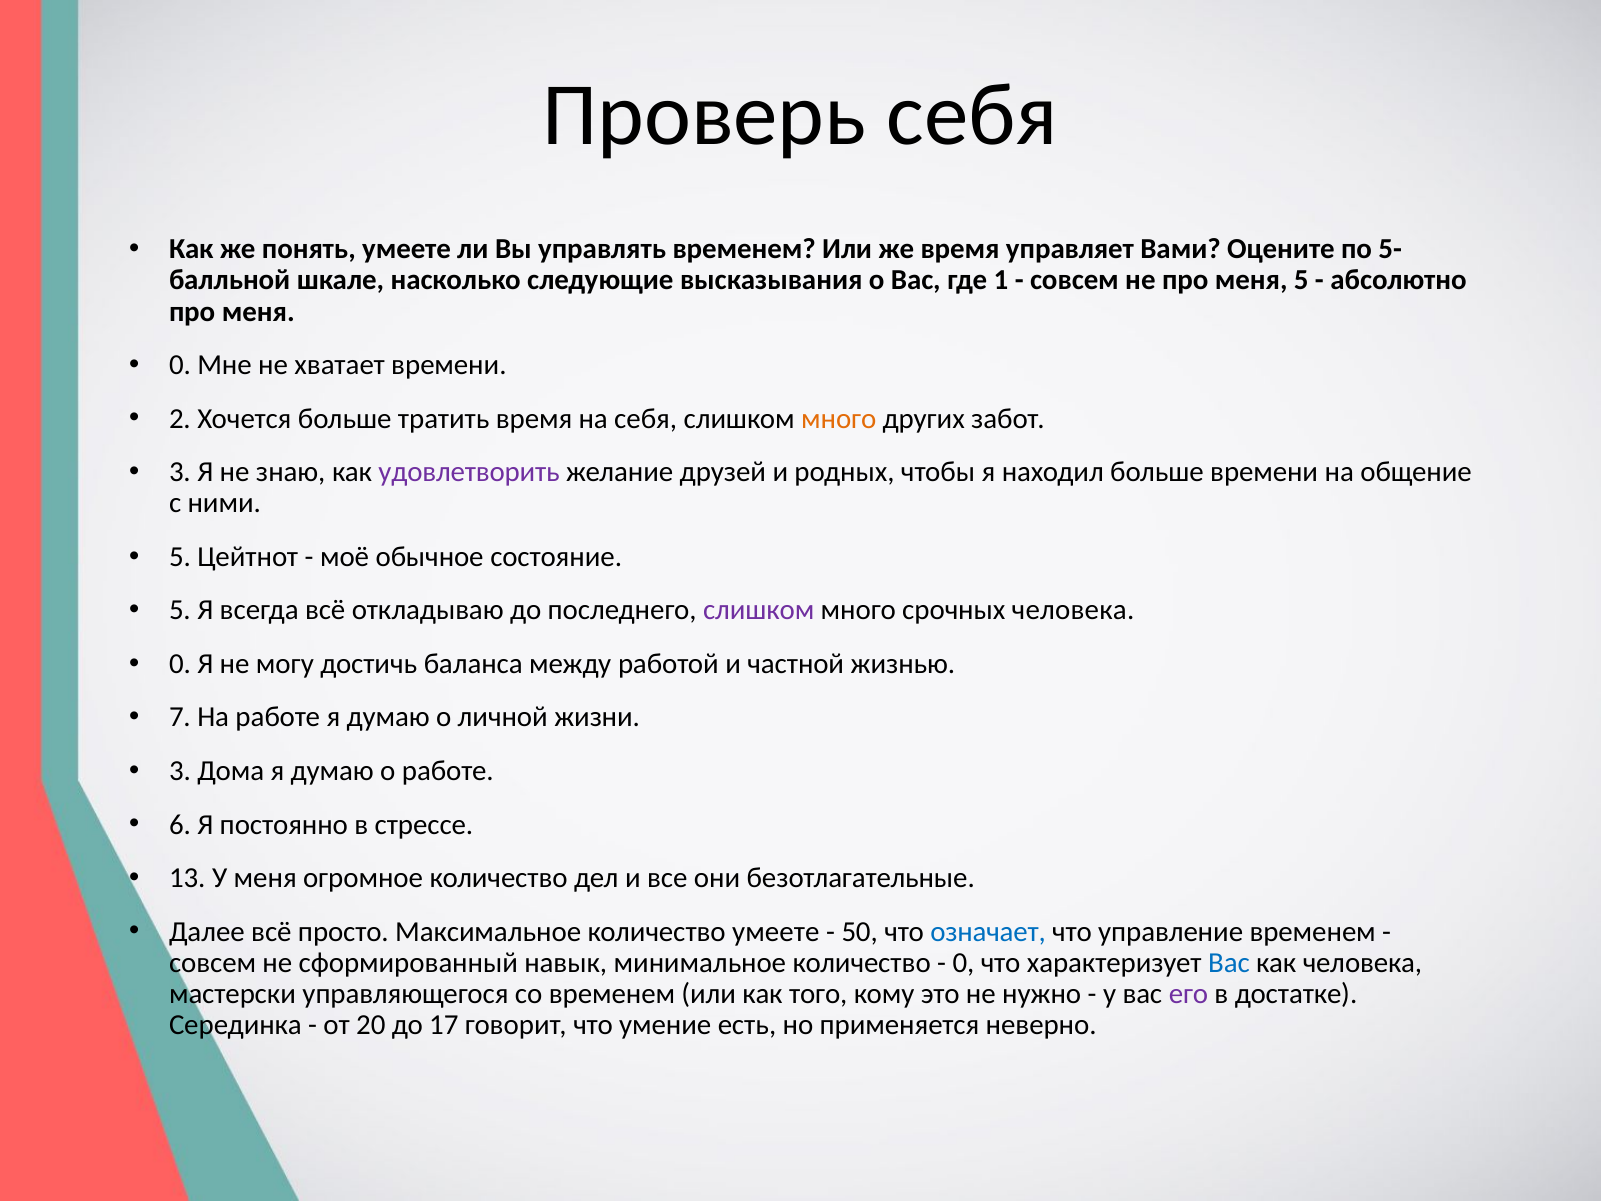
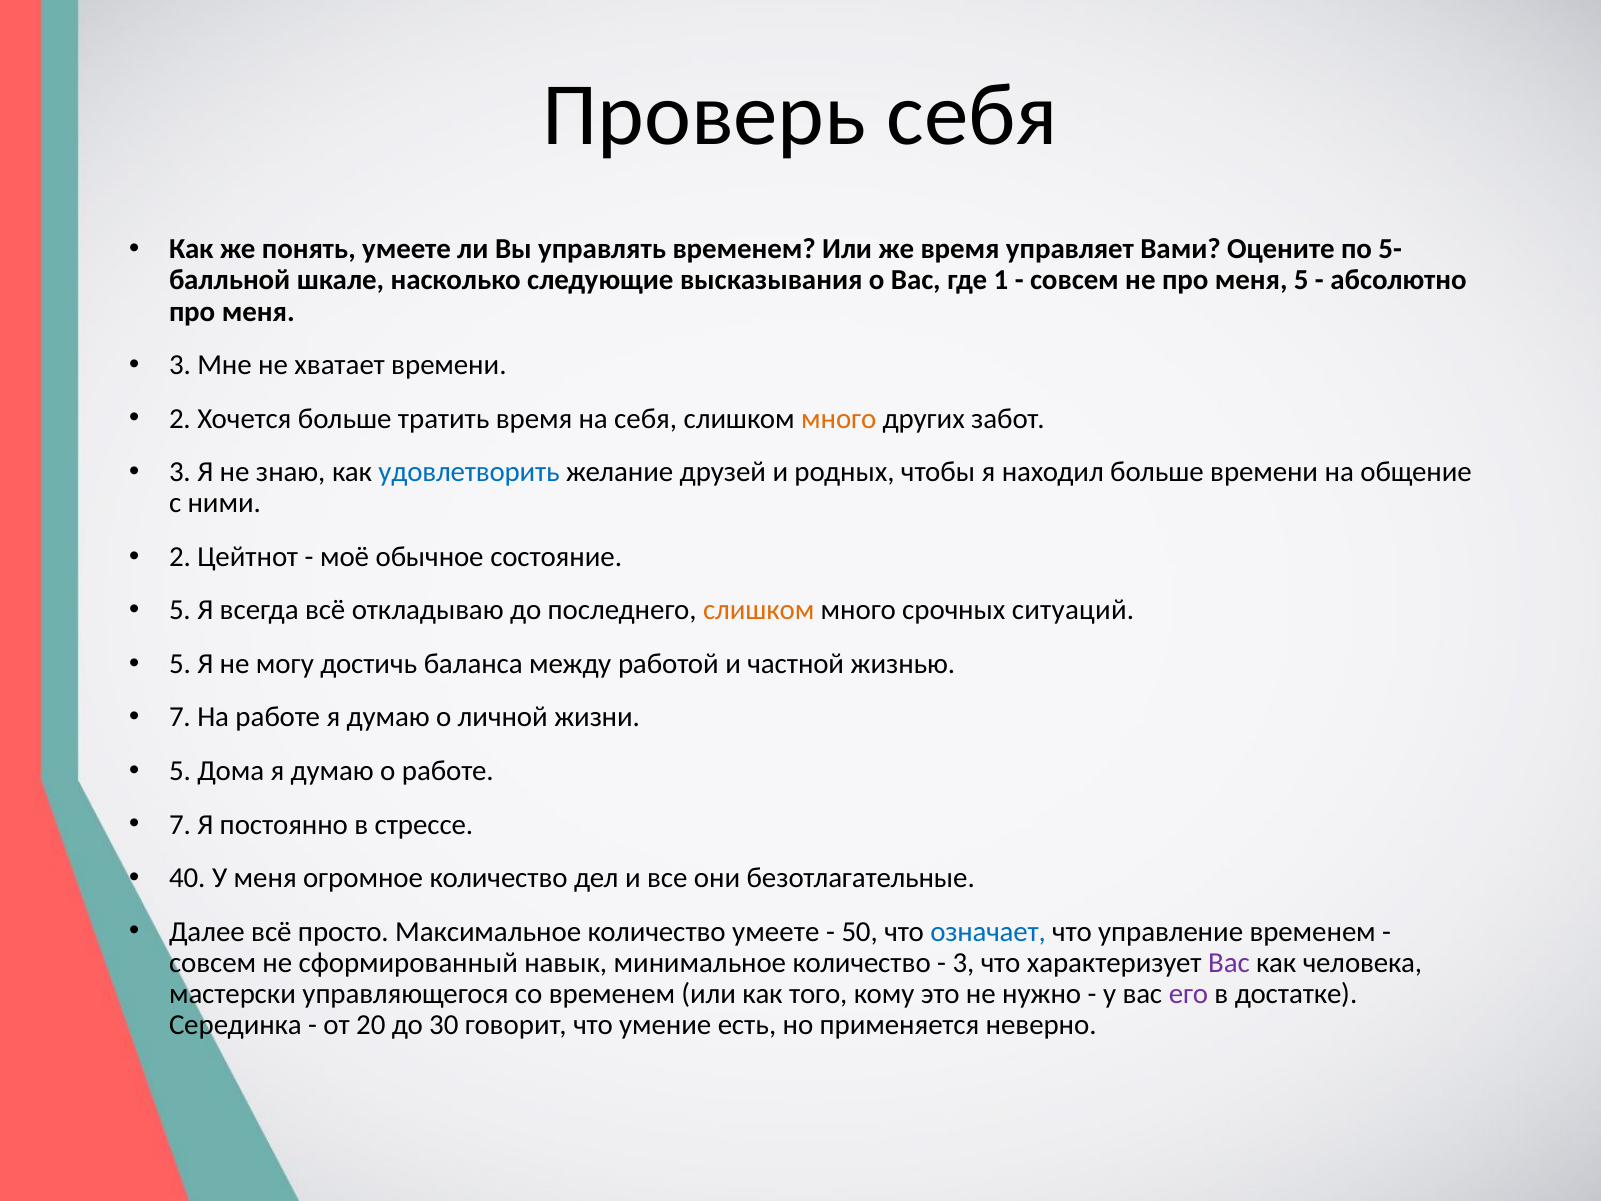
0 at (180, 365): 0 -> 3
удовлетворить colour: purple -> blue
5 at (180, 557): 5 -> 2
слишком at (759, 610) colour: purple -> orange
срочных человека: человека -> ситуаций
0 at (180, 664): 0 -> 5
3 at (180, 771): 3 -> 5
6 at (180, 824): 6 -> 7
13: 13 -> 40
0 at (963, 963): 0 -> 3
Вас at (1229, 963) colour: blue -> purple
17: 17 -> 30
